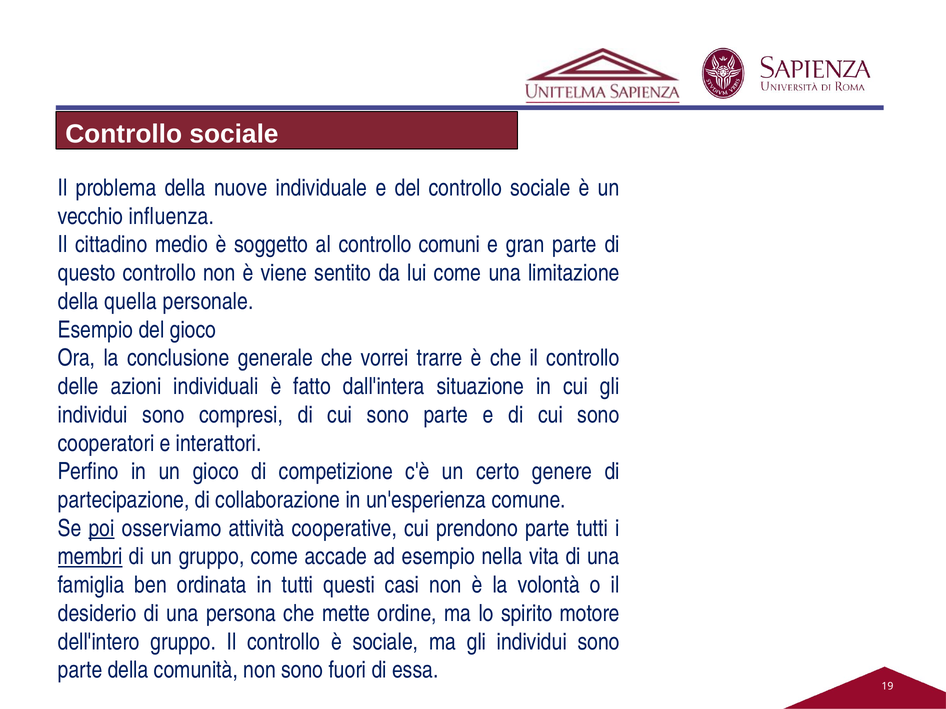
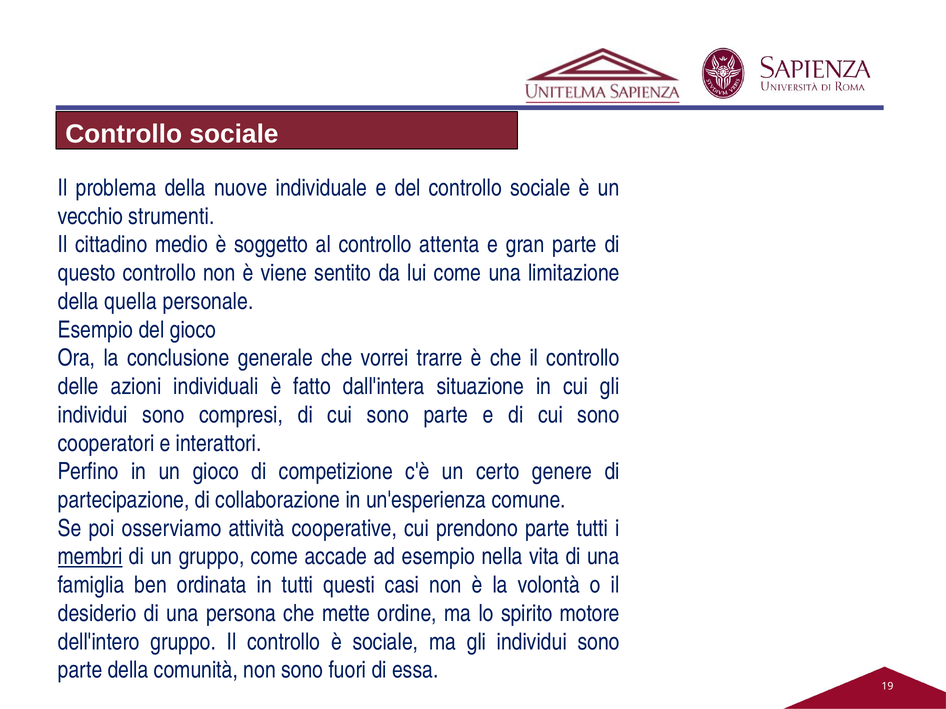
influenza: influenza -> strumenti
comuni: comuni -> attenta
poi underline: present -> none
